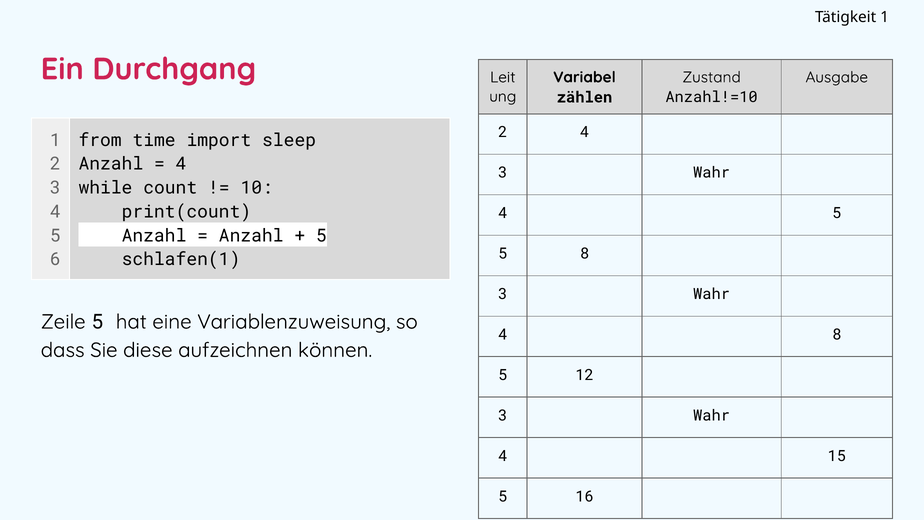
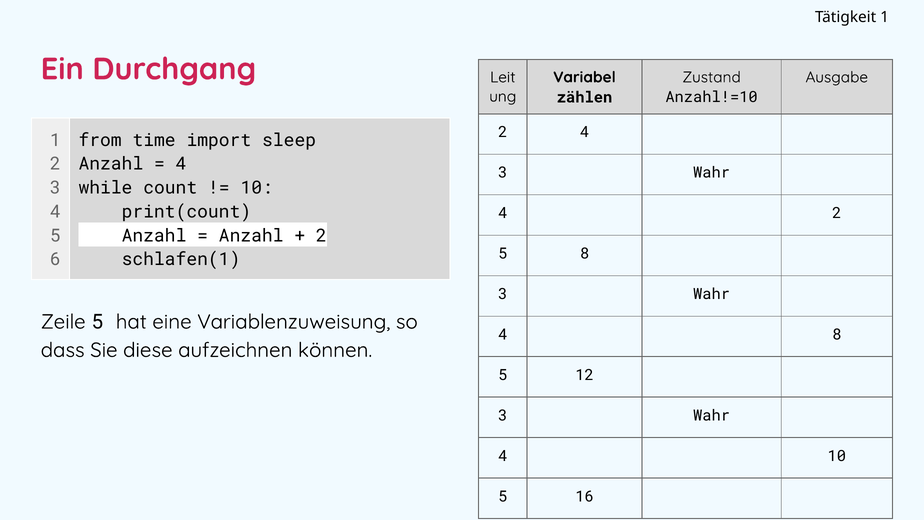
5 at (837, 213): 5 -> 2
5 at (321, 236): 5 -> 2
4 15: 15 -> 10
